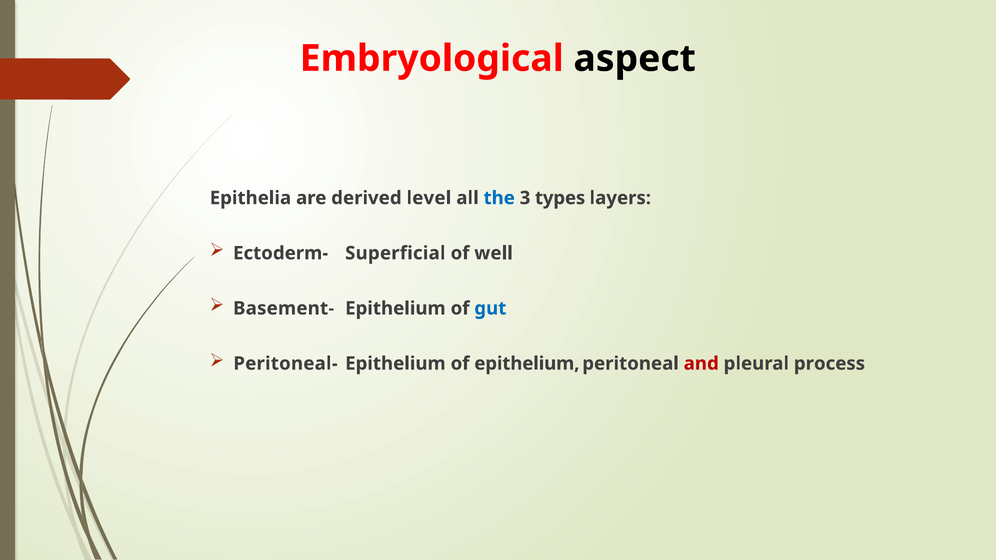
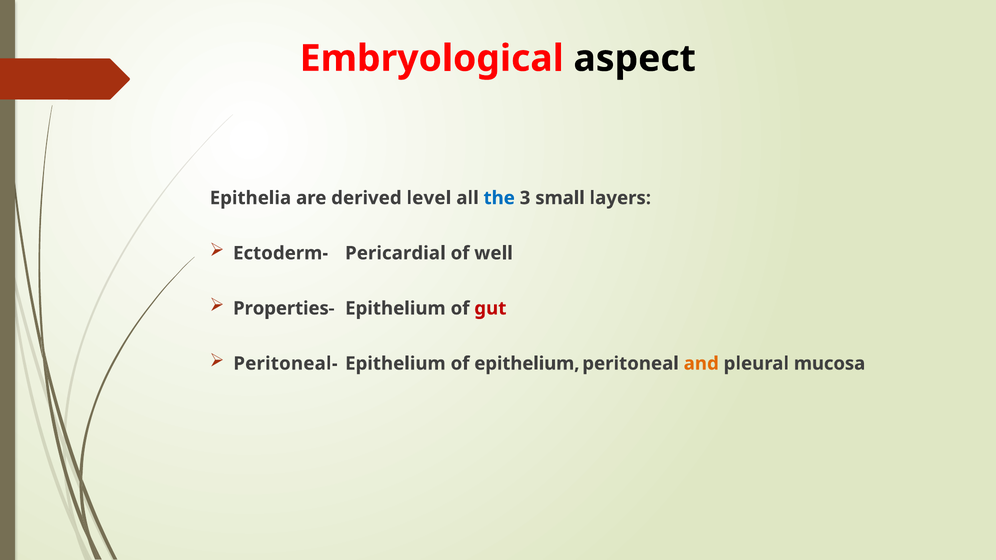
types: types -> small
Superficial: Superficial -> Pericardial
Basement-: Basement- -> Properties-
gut colour: blue -> red
and colour: red -> orange
process: process -> mucosa
